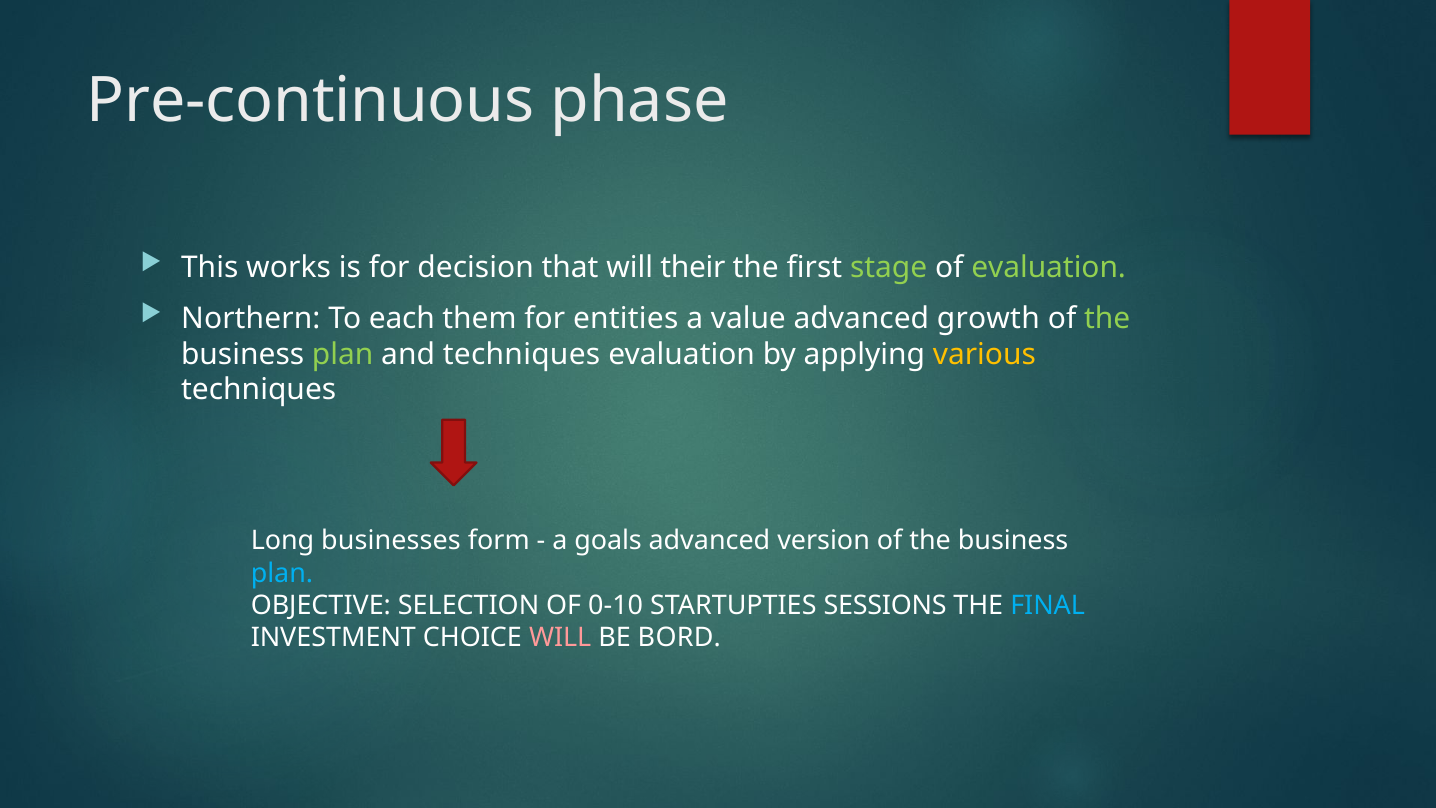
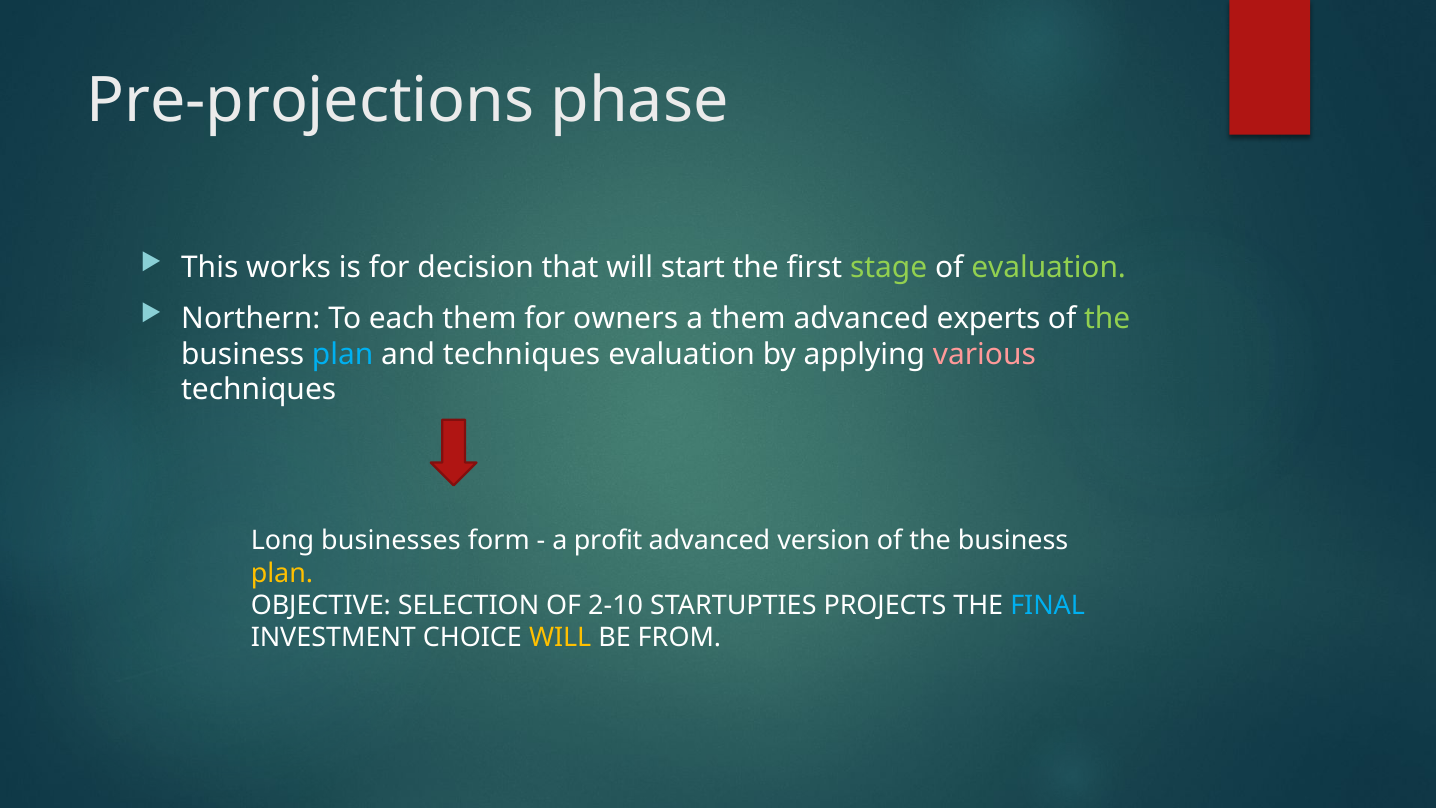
Pre-continuous: Pre-continuous -> Pre-projections
their: their -> start
entities: entities -> owners
a value: value -> them
growth: growth -> experts
plan at (343, 354) colour: light green -> light blue
various colour: yellow -> pink
goals: goals -> profit
plan at (282, 573) colour: light blue -> yellow
0-10: 0-10 -> 2-10
SESSIONS: SESSIONS -> PROJECTS
WILL at (560, 638) colour: pink -> yellow
BORD: BORD -> FROM
